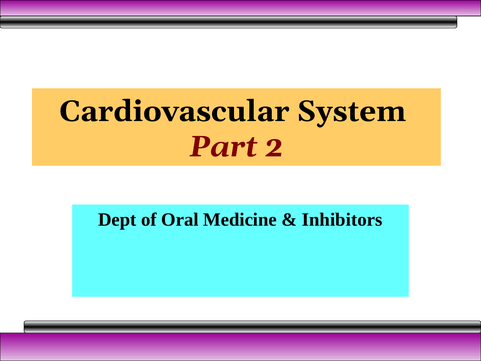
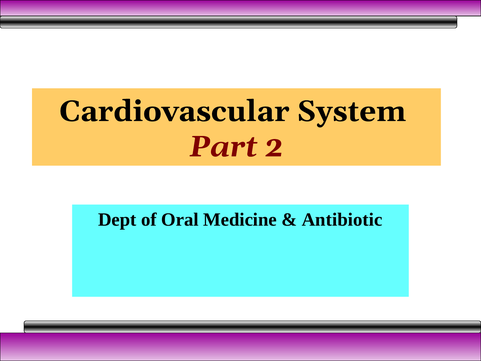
Inhibitors: Inhibitors -> Antibiotic
